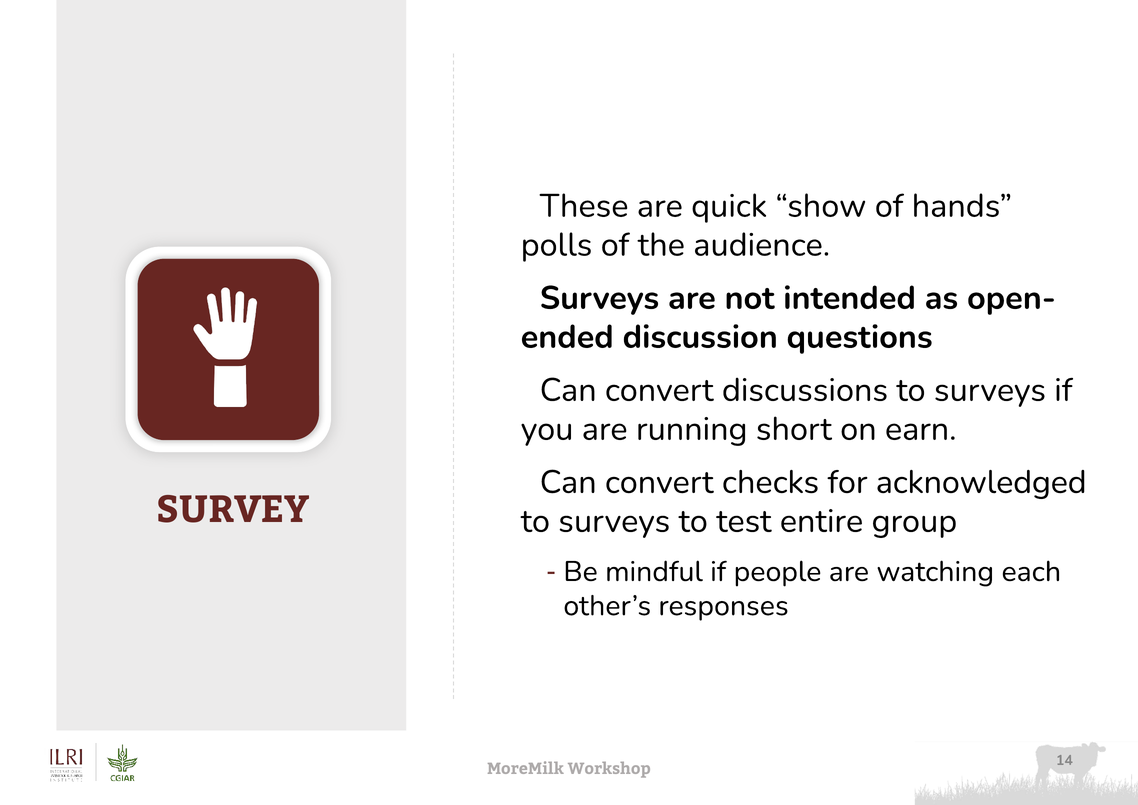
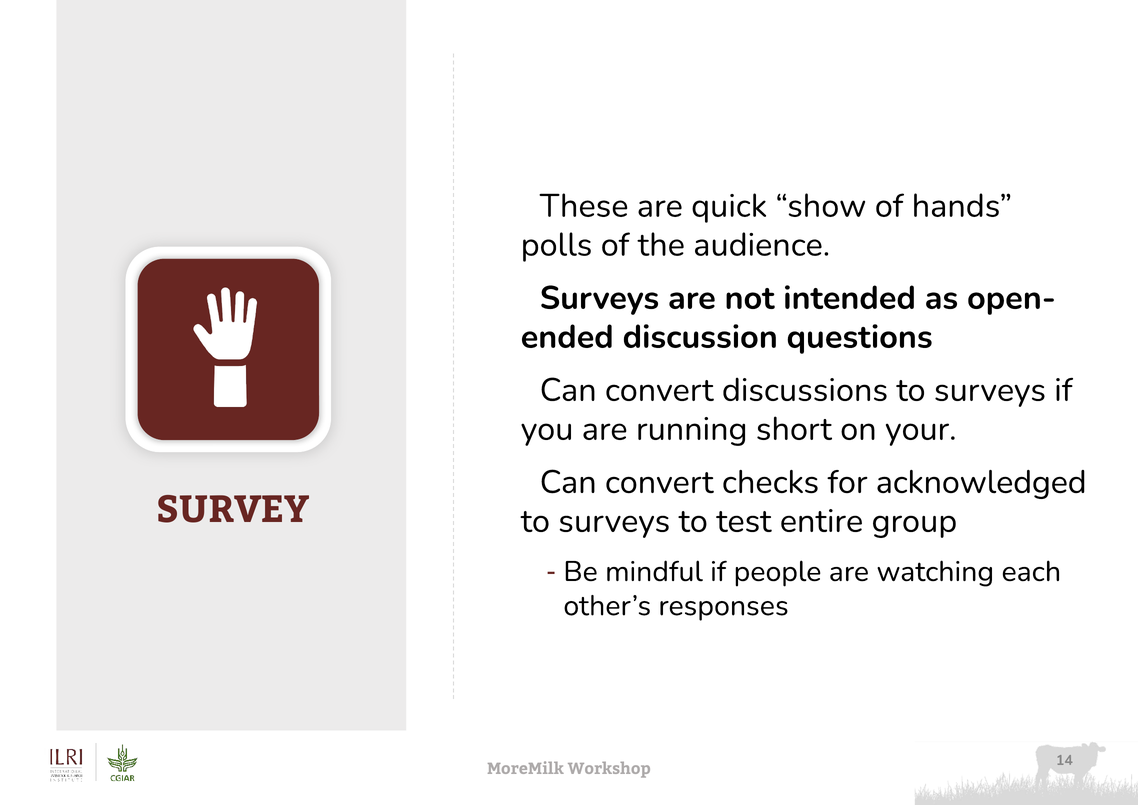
earn: earn -> your
